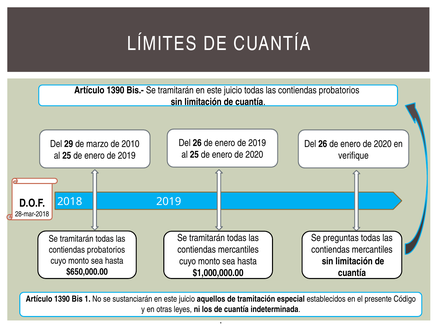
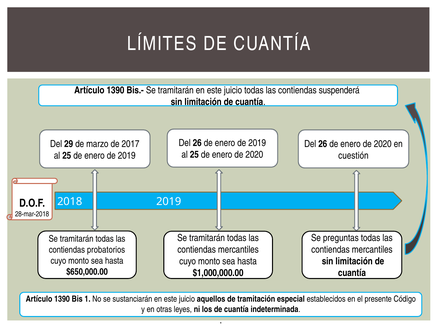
probatorios at (339, 90): probatorios -> suspenderá
2010: 2010 -> 2017
verifique: verifique -> cuestión
